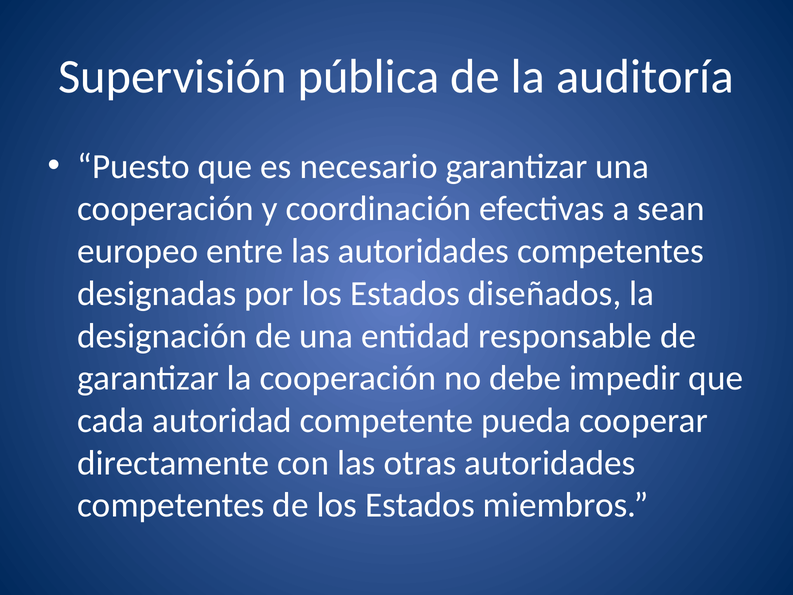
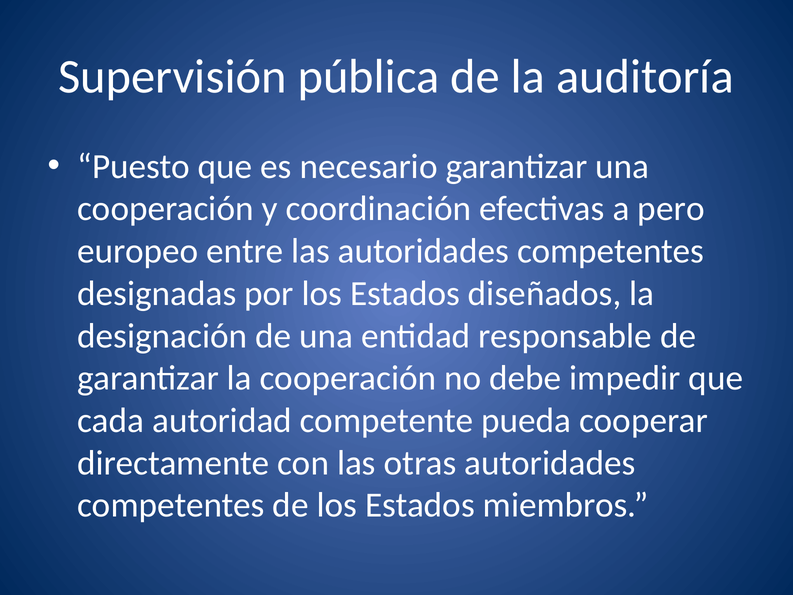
sean: sean -> pero
